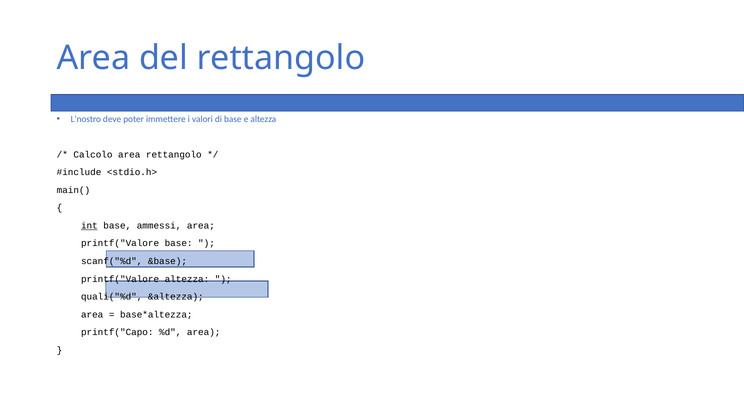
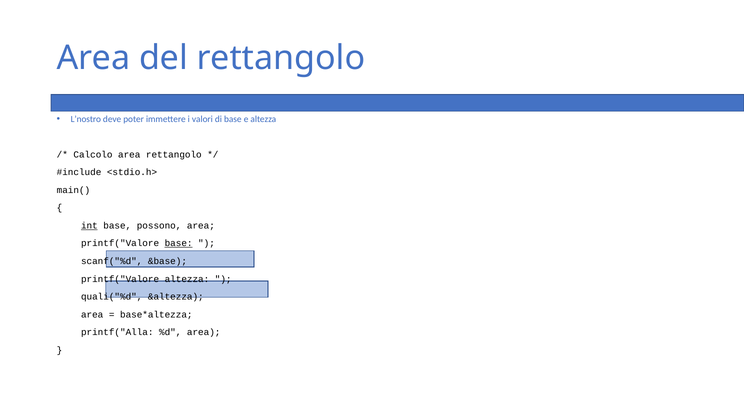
ammessi: ammessi -> possono
base at (179, 244) underline: none -> present
printf("Capo: printf("Capo -> printf("Alla
